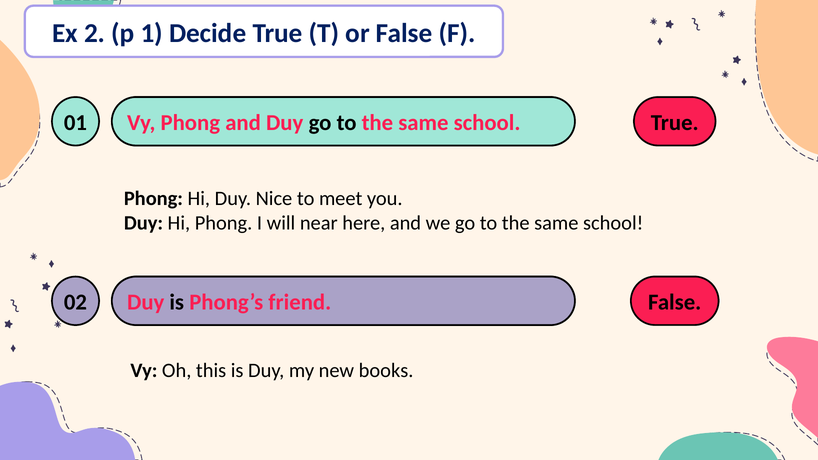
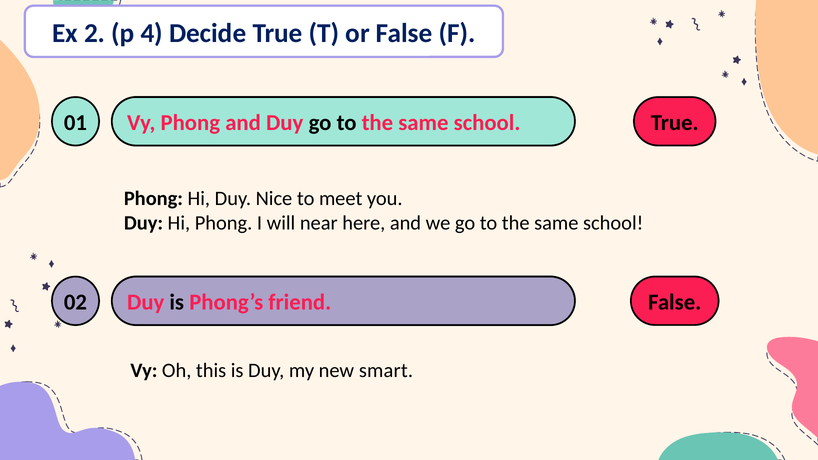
1: 1 -> 4
books: books -> smart
